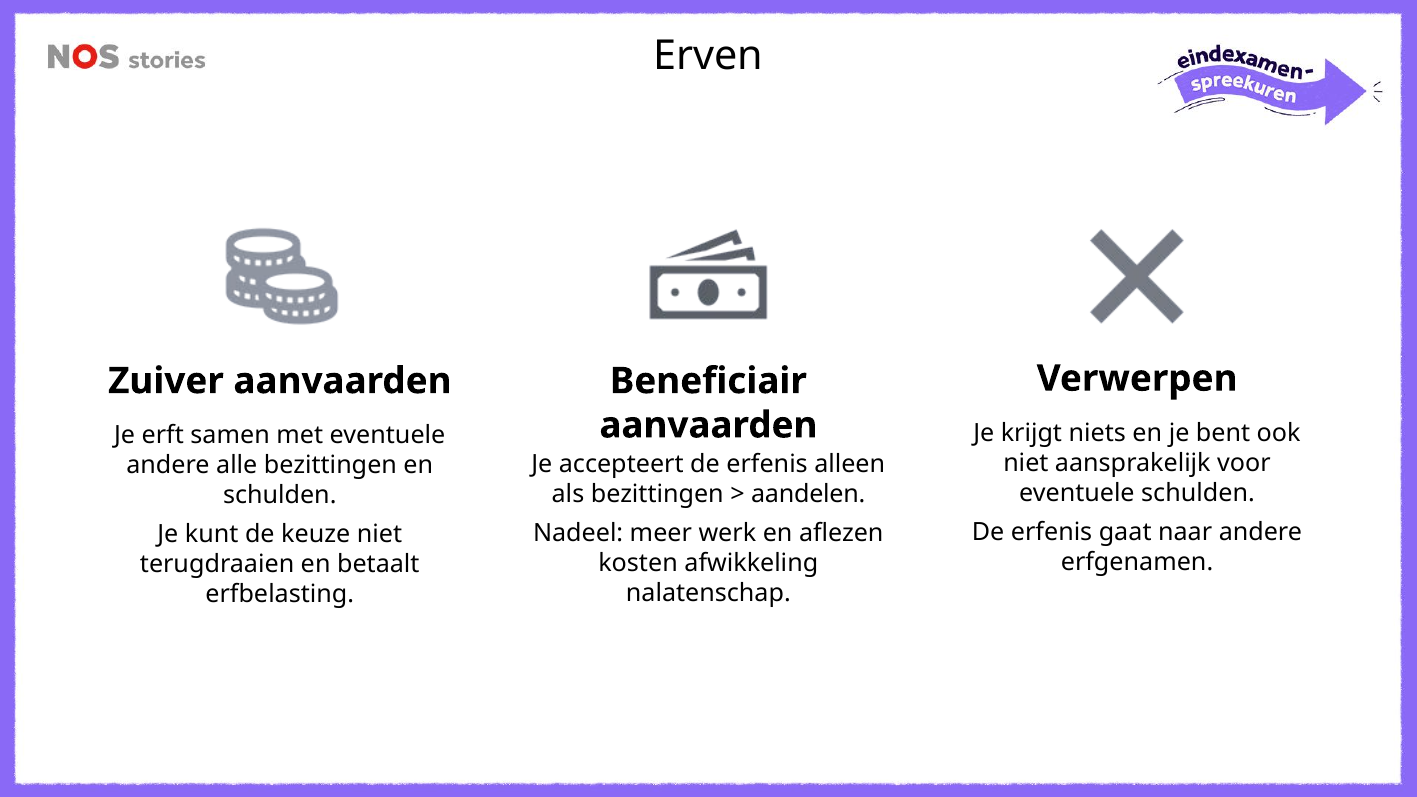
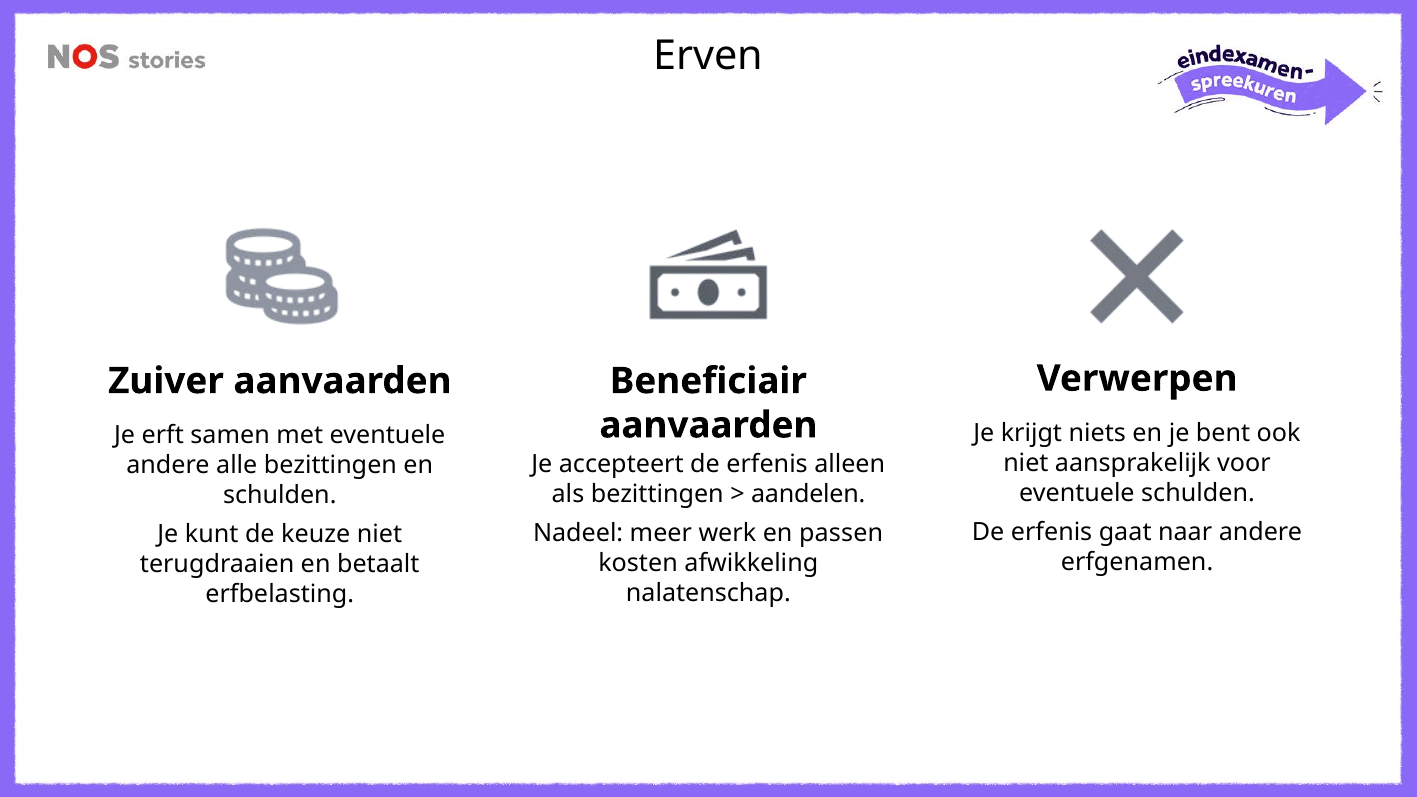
aflezen: aflezen -> passen
